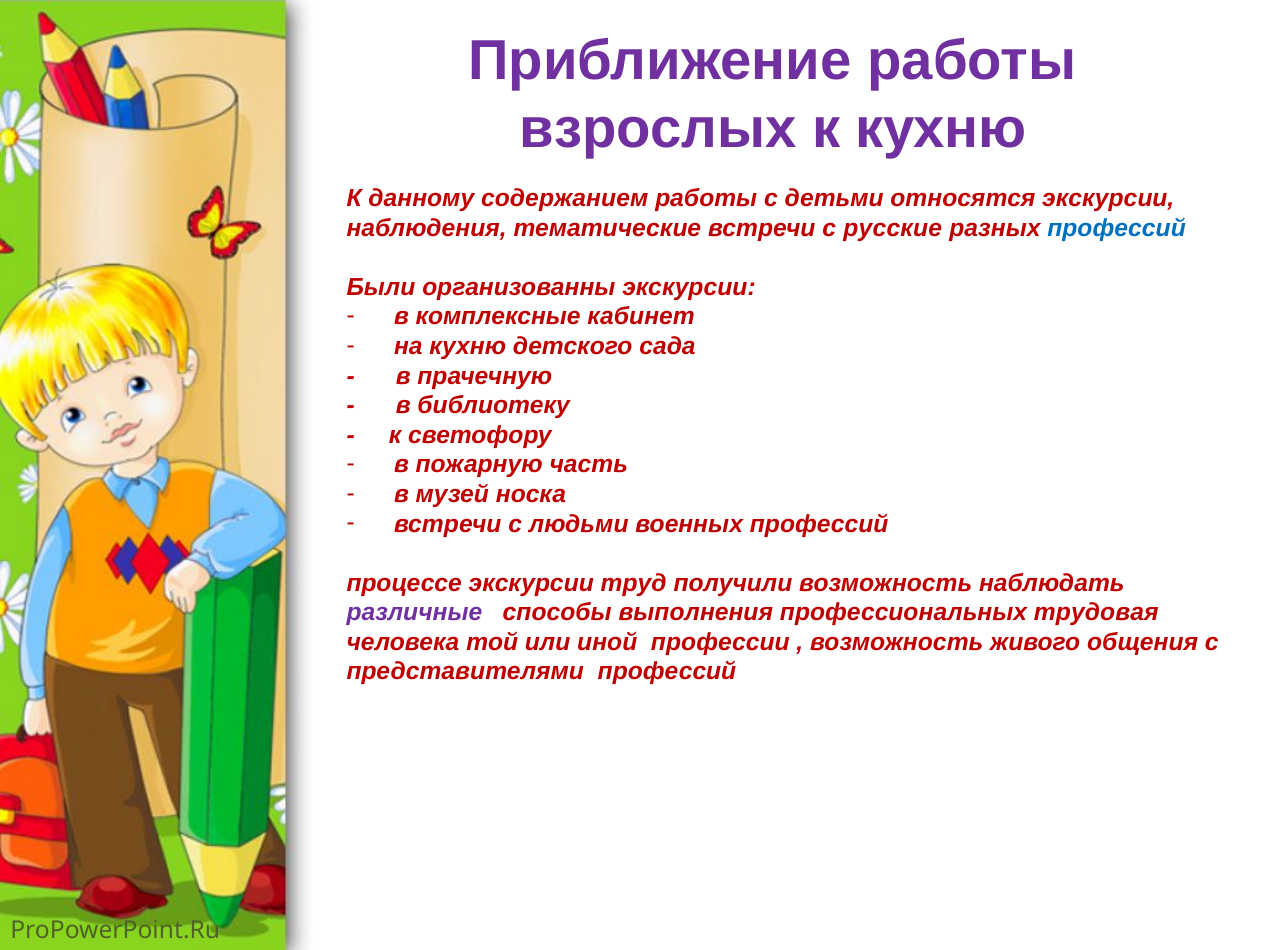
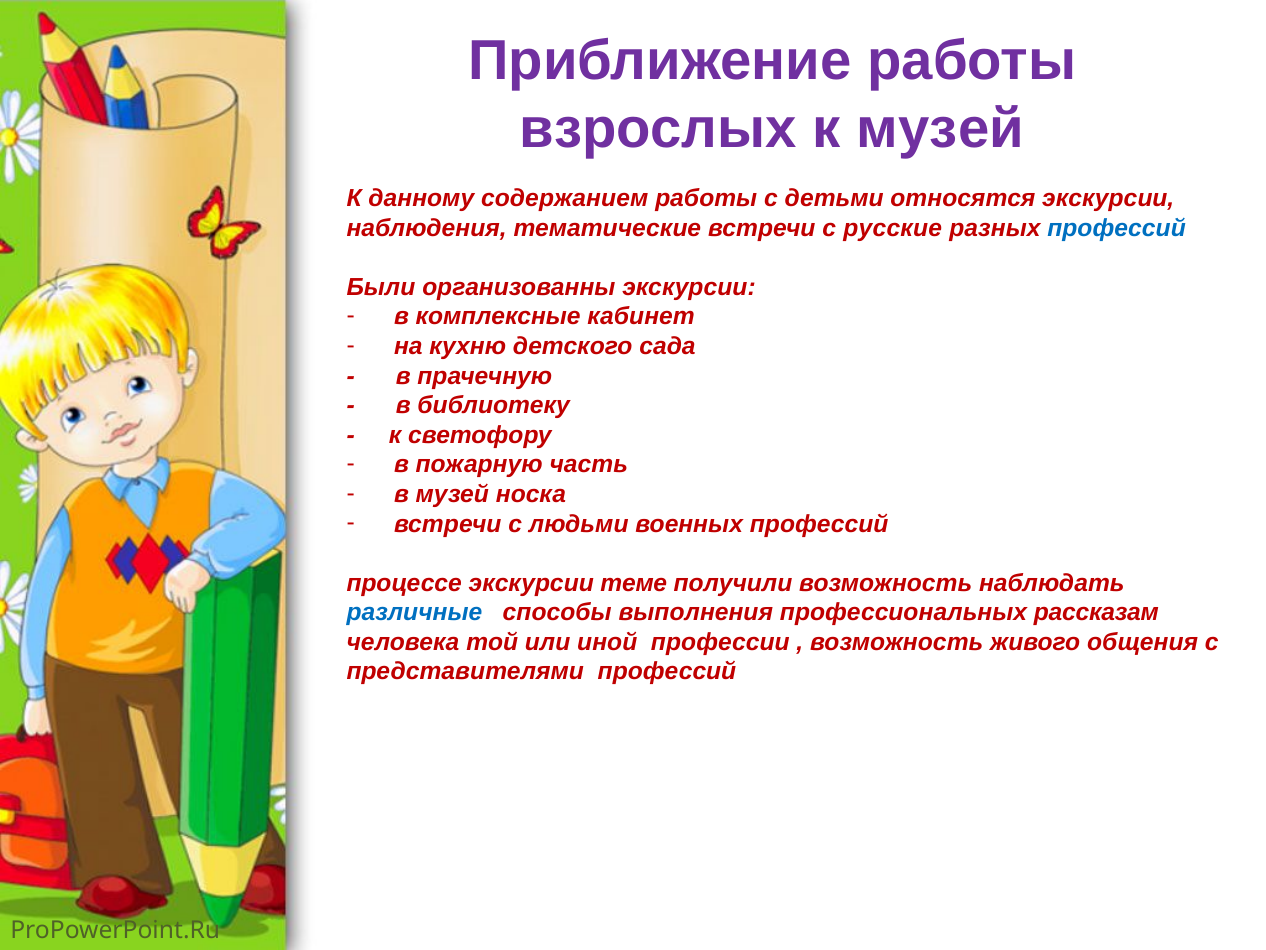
к кухню: кухню -> музей
труд: труд -> теме
различные colour: purple -> blue
трудовая: трудовая -> рассказам
